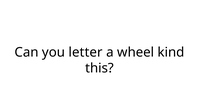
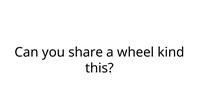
letter: letter -> share
